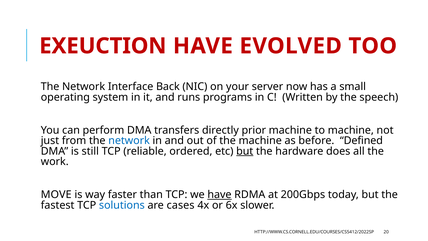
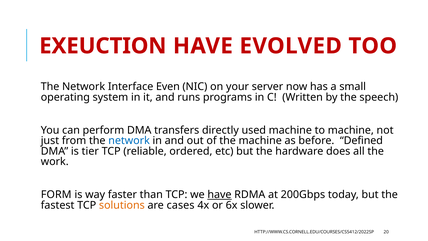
Back: Back -> Even
prior: prior -> used
still: still -> tier
but at (245, 151) underline: present -> none
MOVE: MOVE -> FORM
solutions colour: blue -> orange
